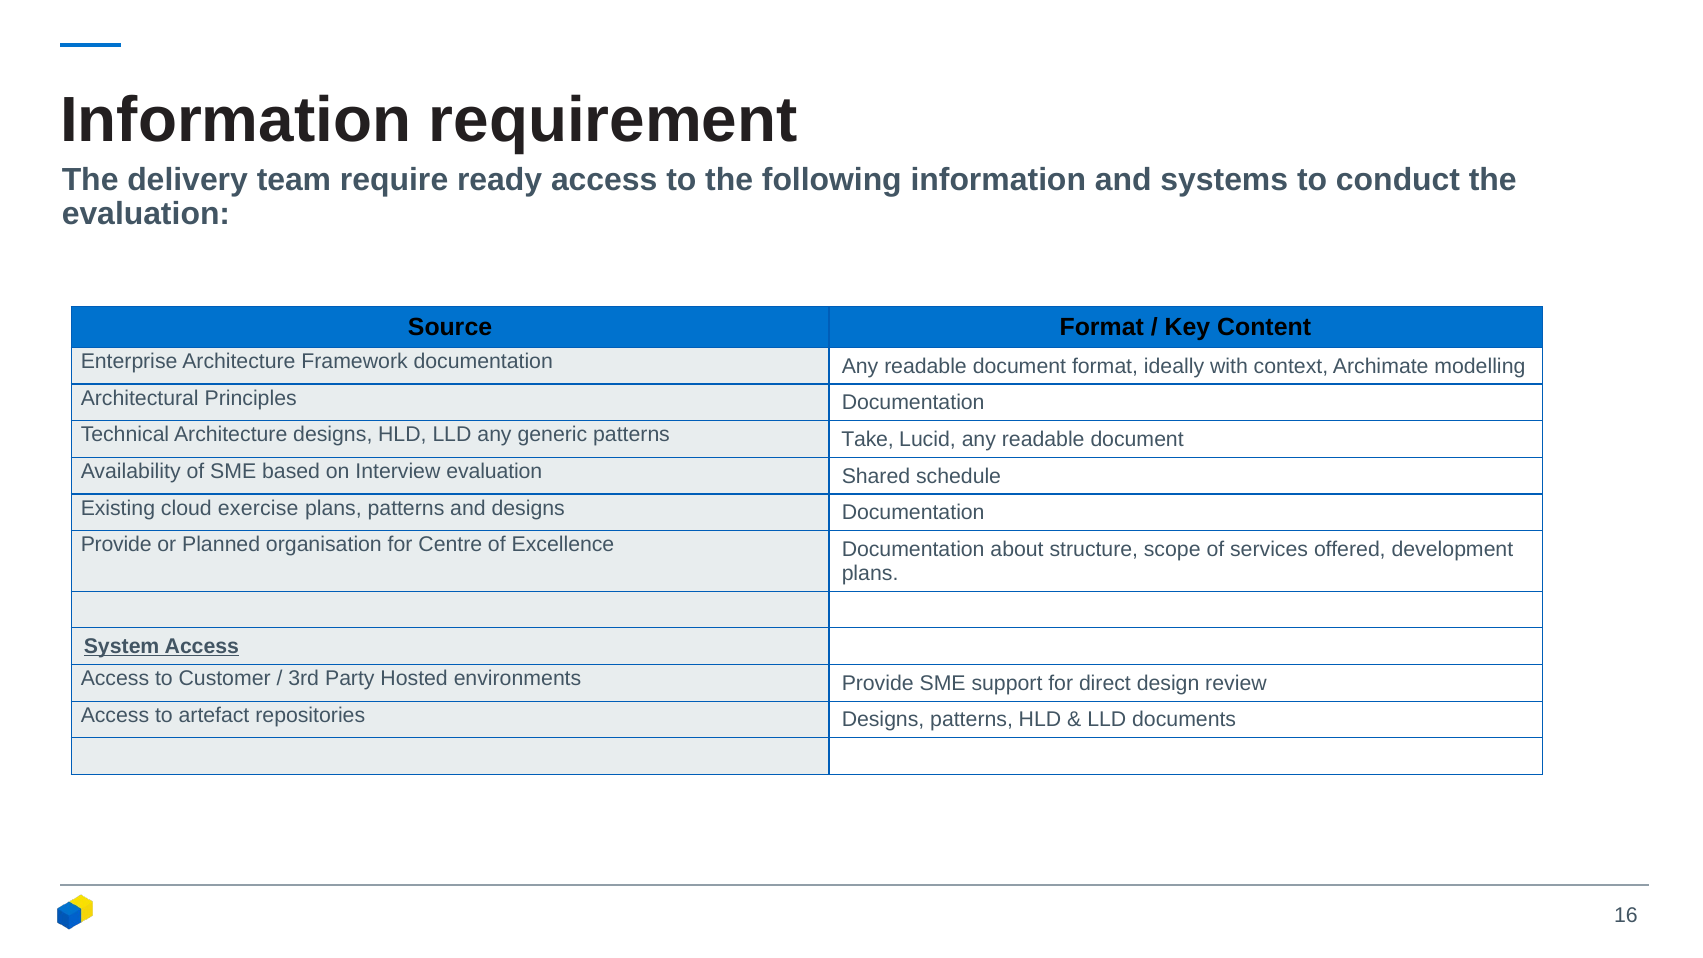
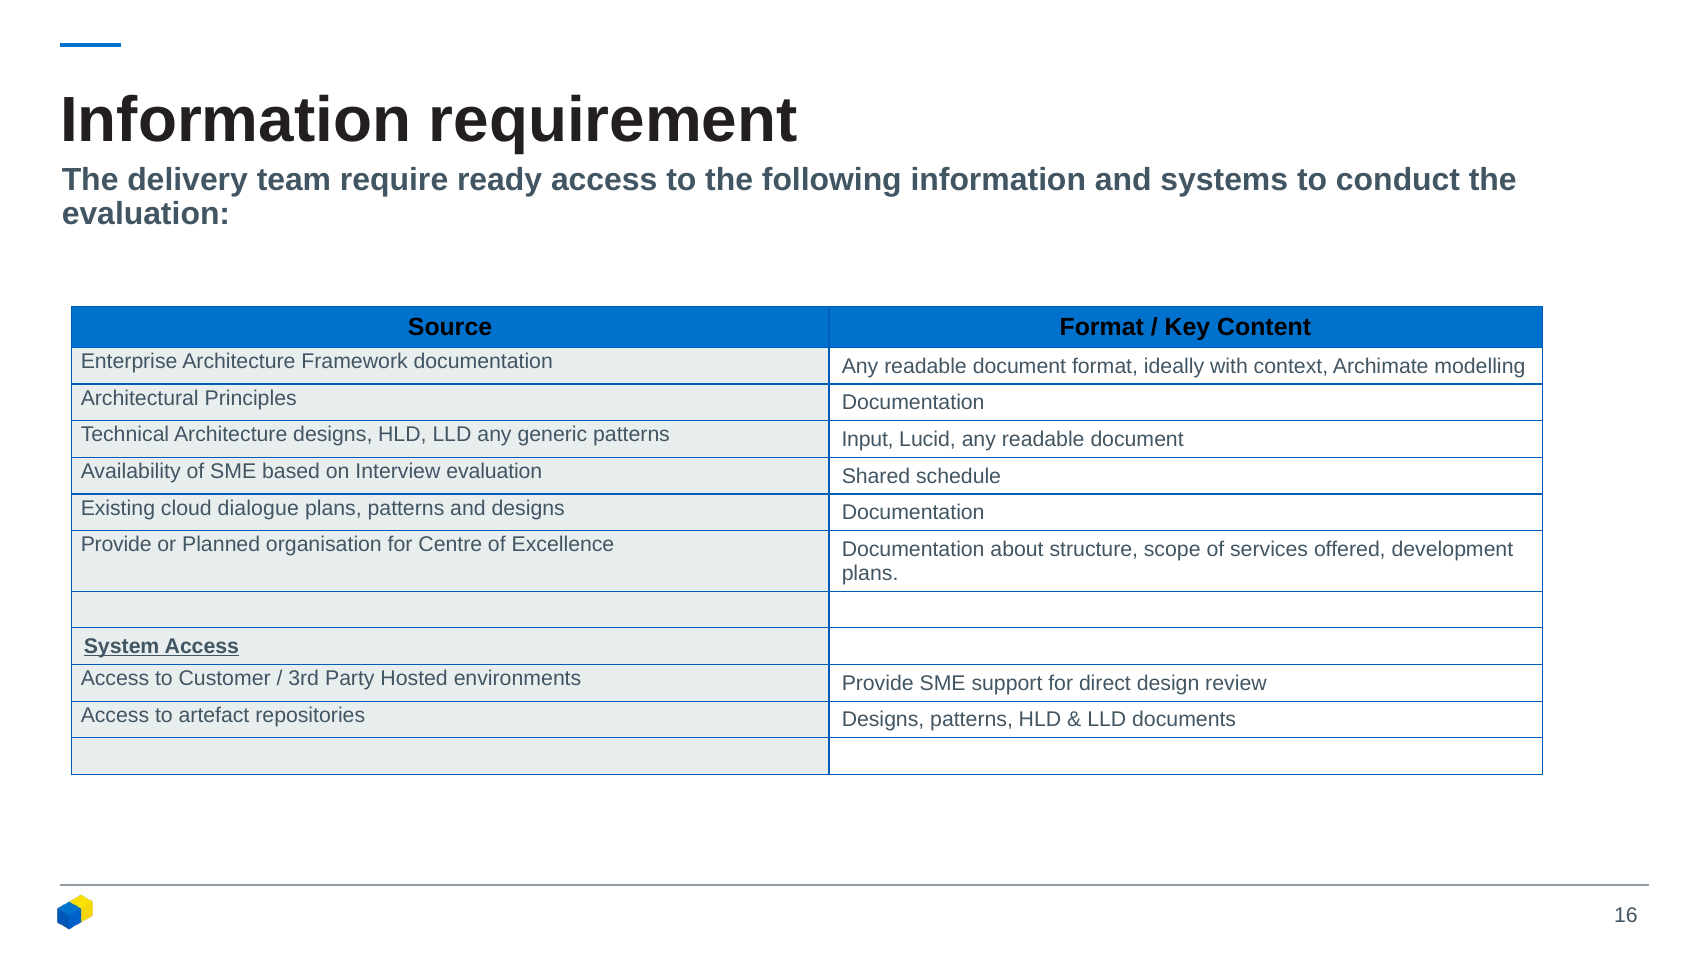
Take: Take -> Input
exercise: exercise -> dialogue
